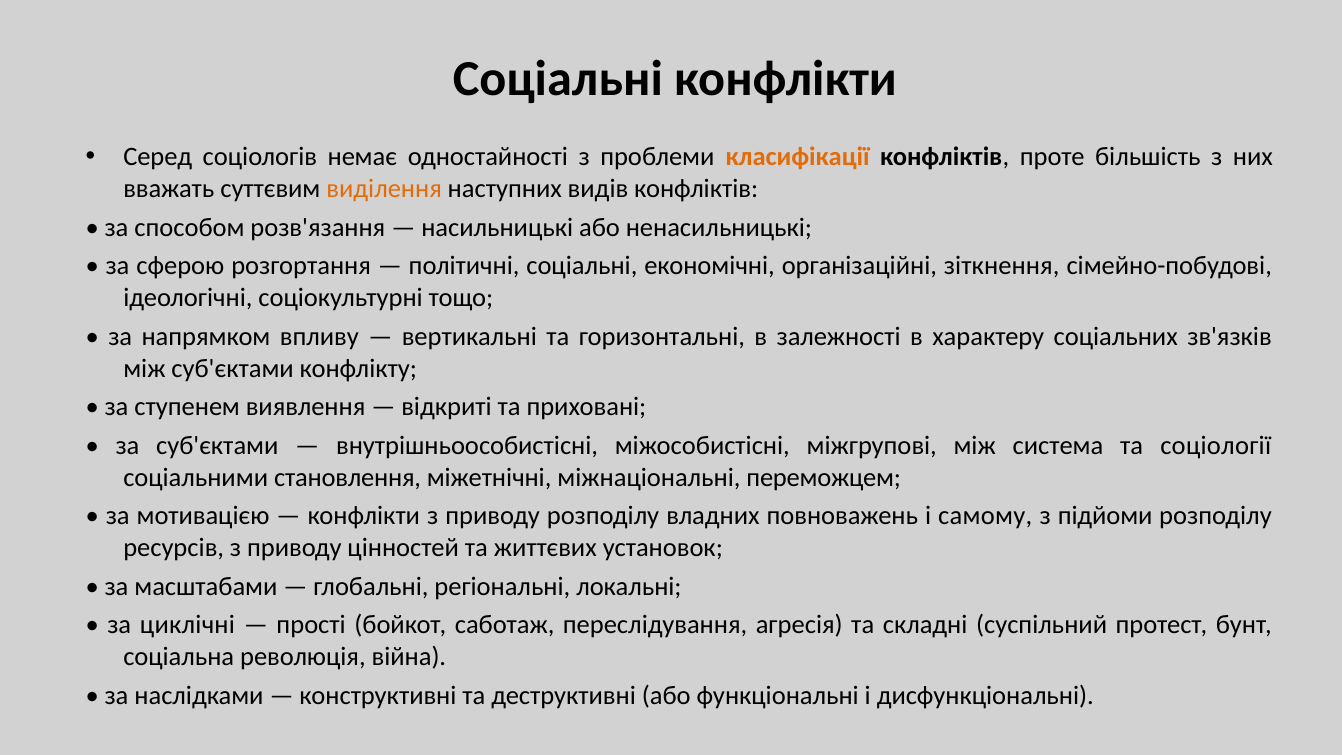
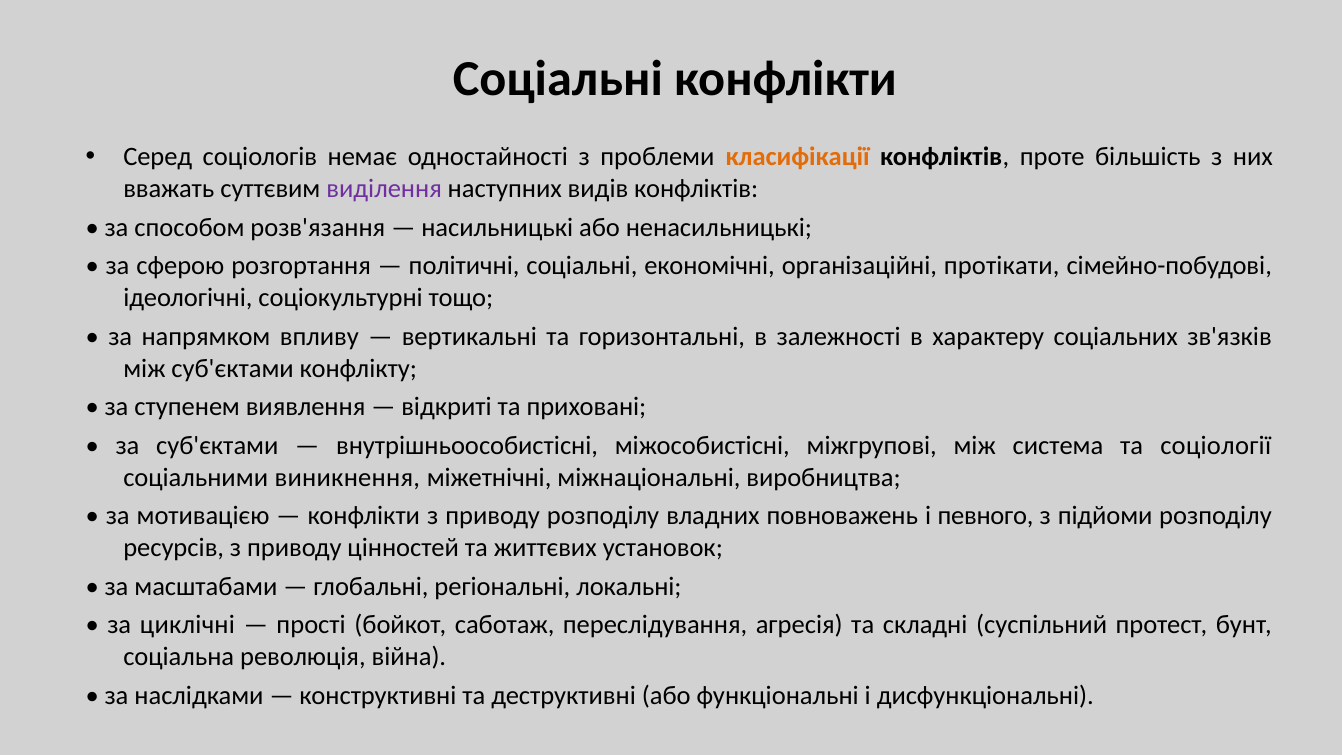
виділення colour: orange -> purple
зіткнення: зіткнення -> протікати
становлення: становлення -> виникнення
переможцем: переможцем -> виробництва
самому: самому -> певного
